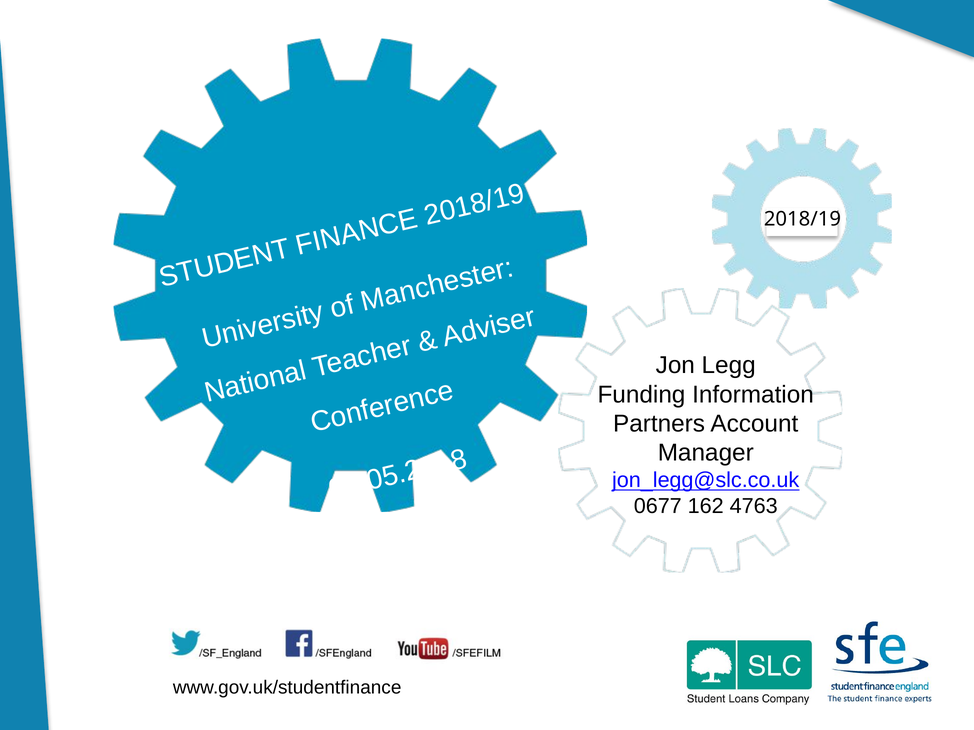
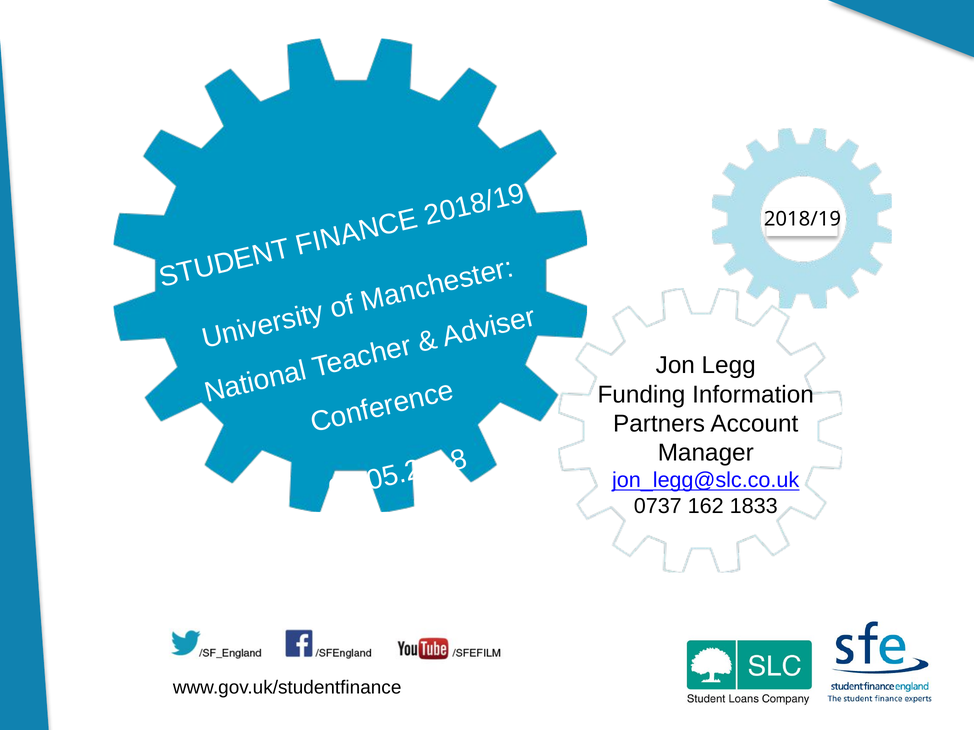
0677: 0677 -> 0737
4763: 4763 -> 1833
